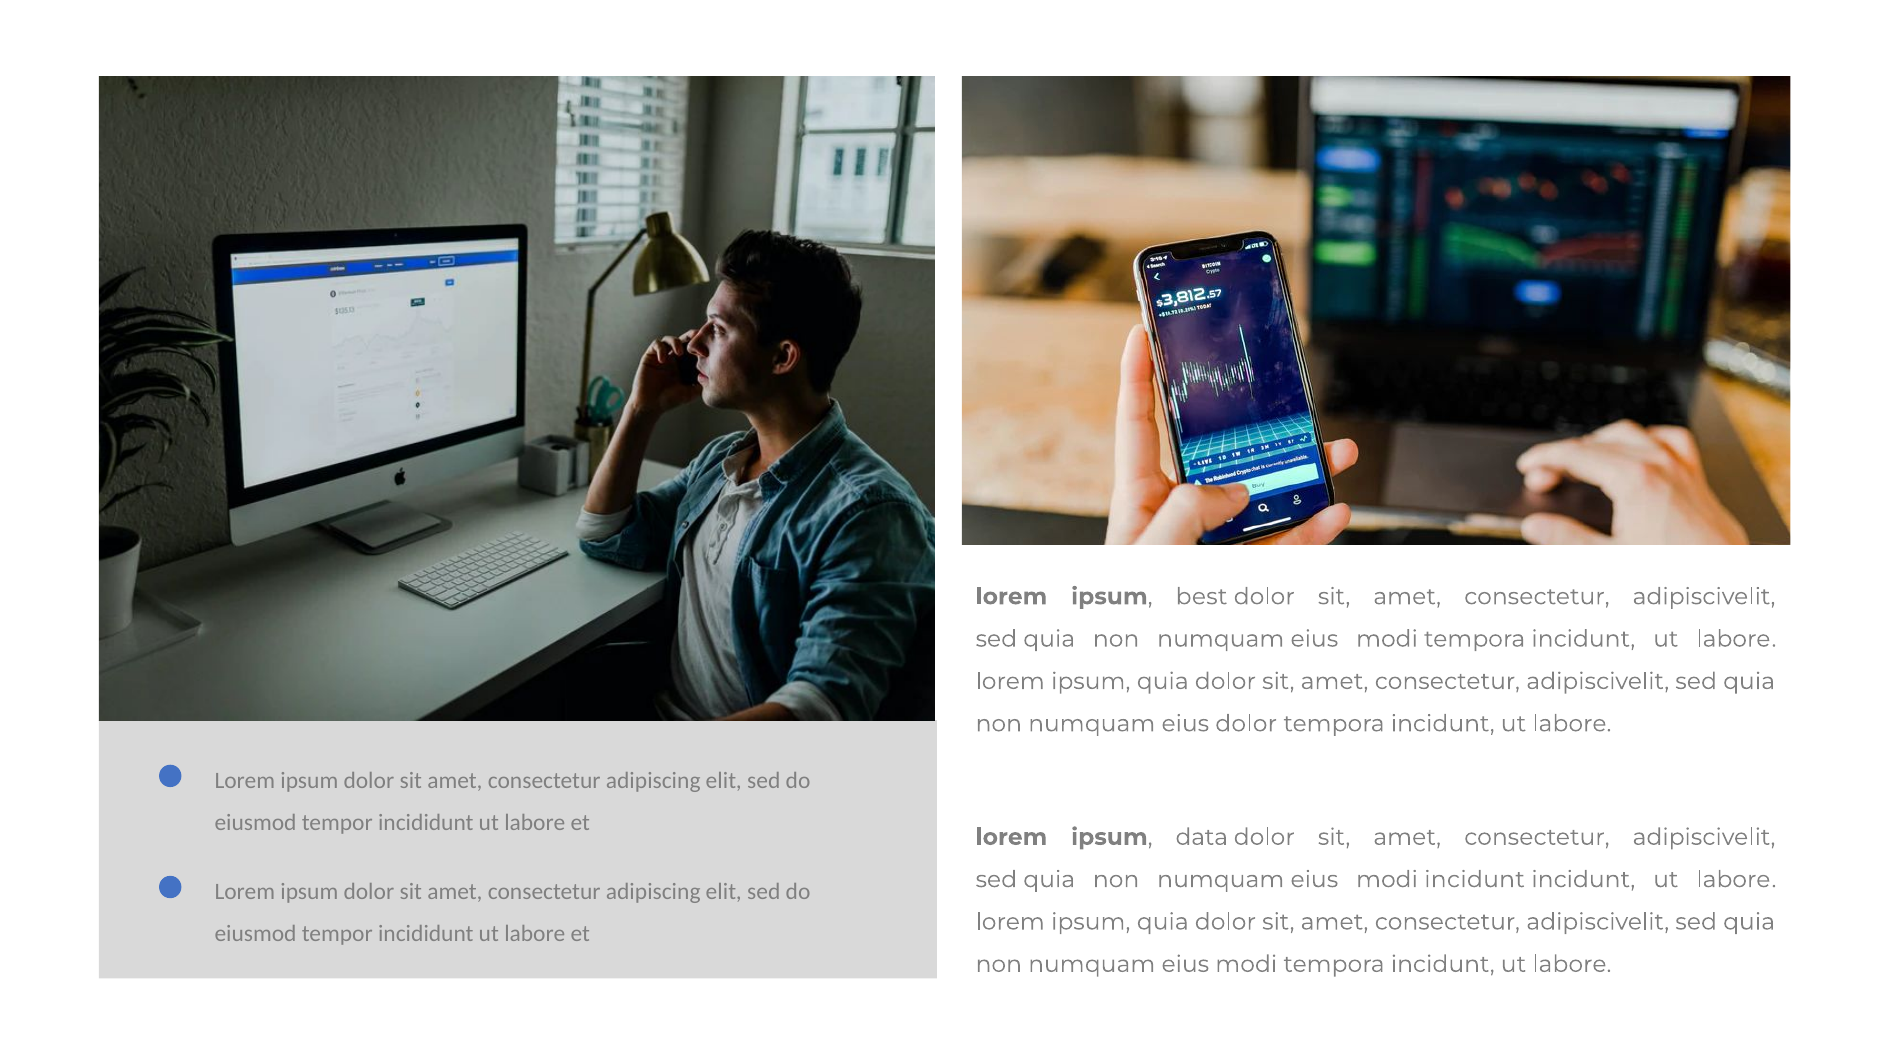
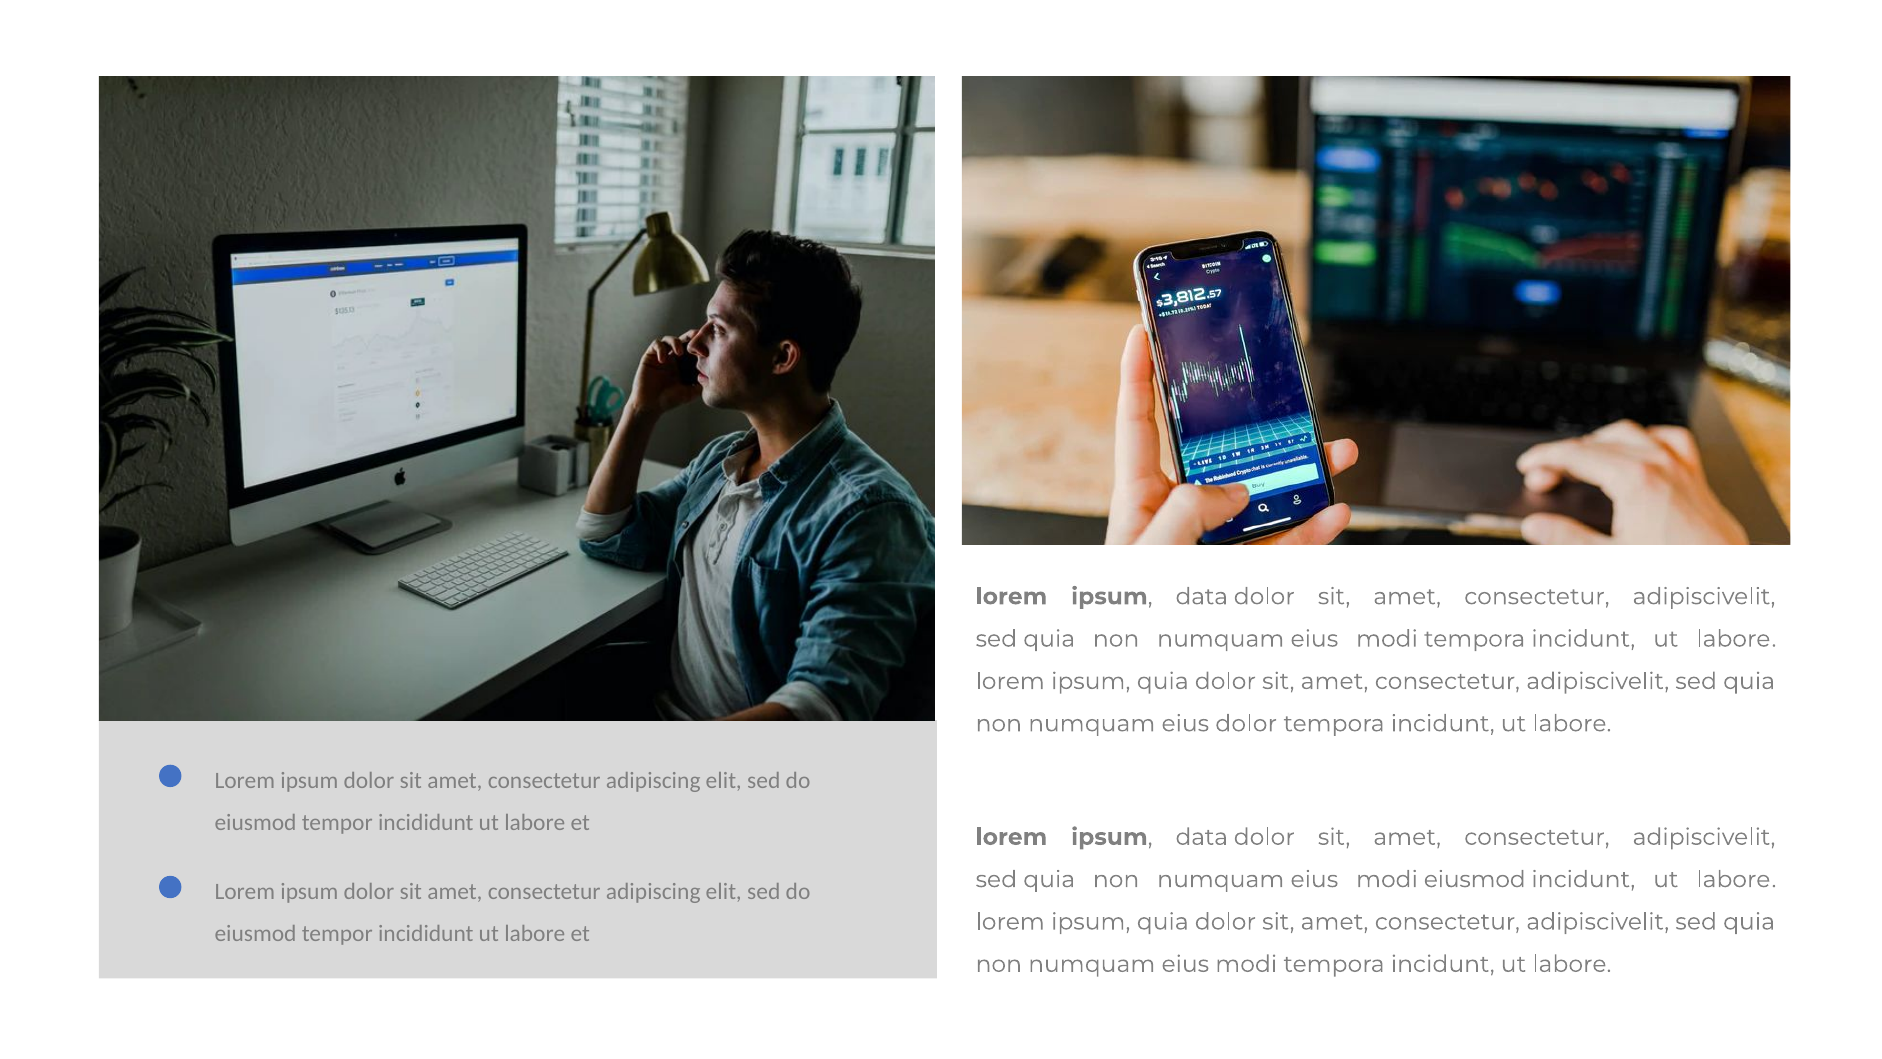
best at (1202, 596): best -> data
modi incidunt: incidunt -> eiusmod
